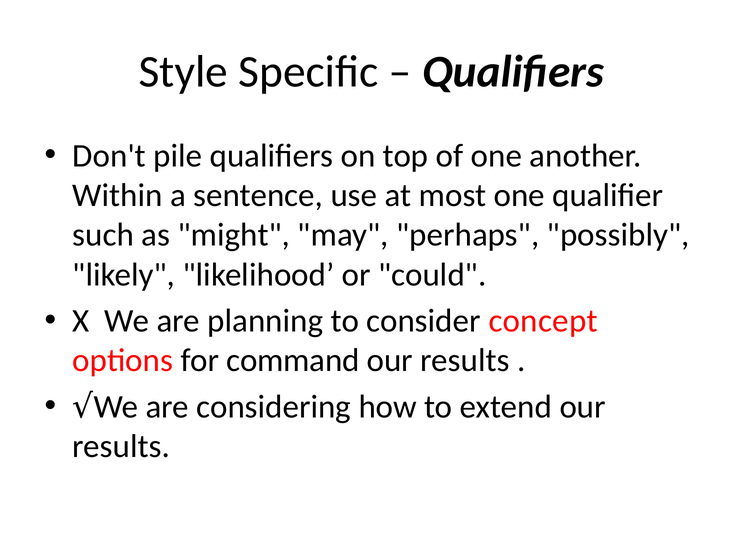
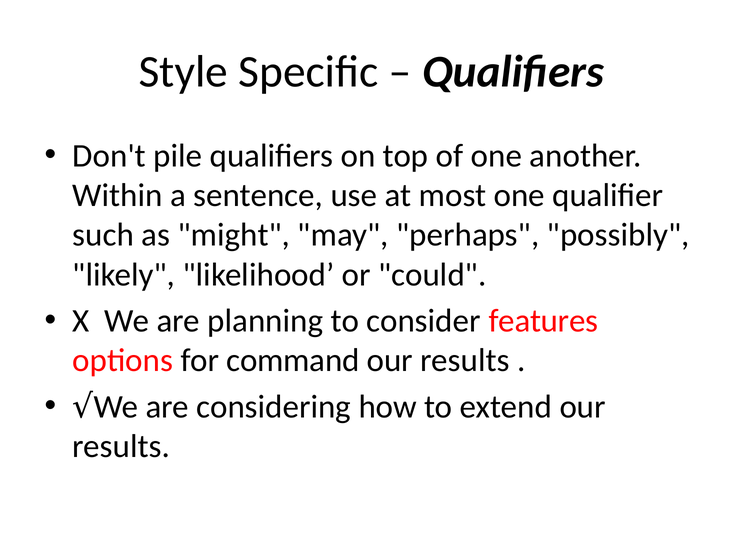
concept: concept -> features
